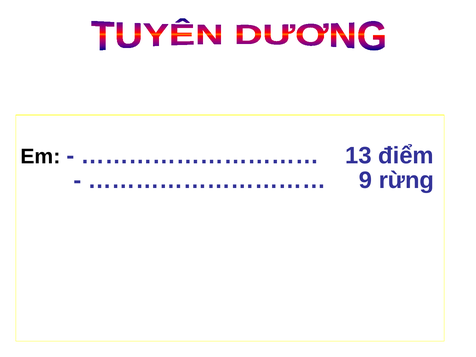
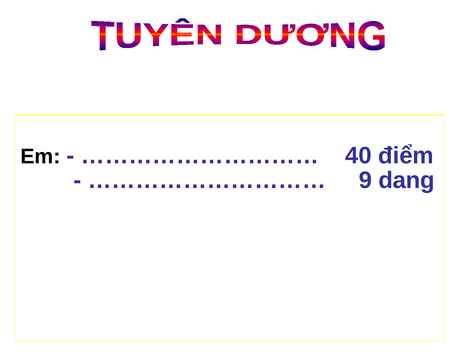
13: 13 -> 40
rừng: rừng -> dang
